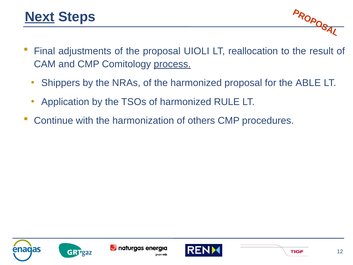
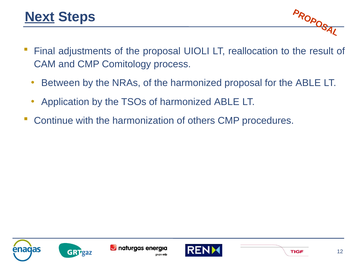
process underline: present -> none
Shippers: Shippers -> Between
harmonized RULE: RULE -> ABLE
